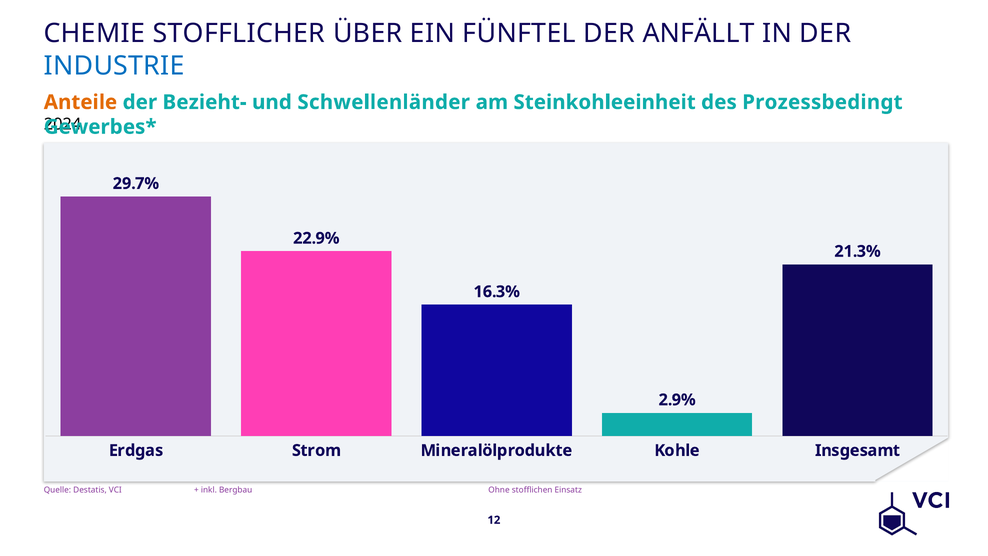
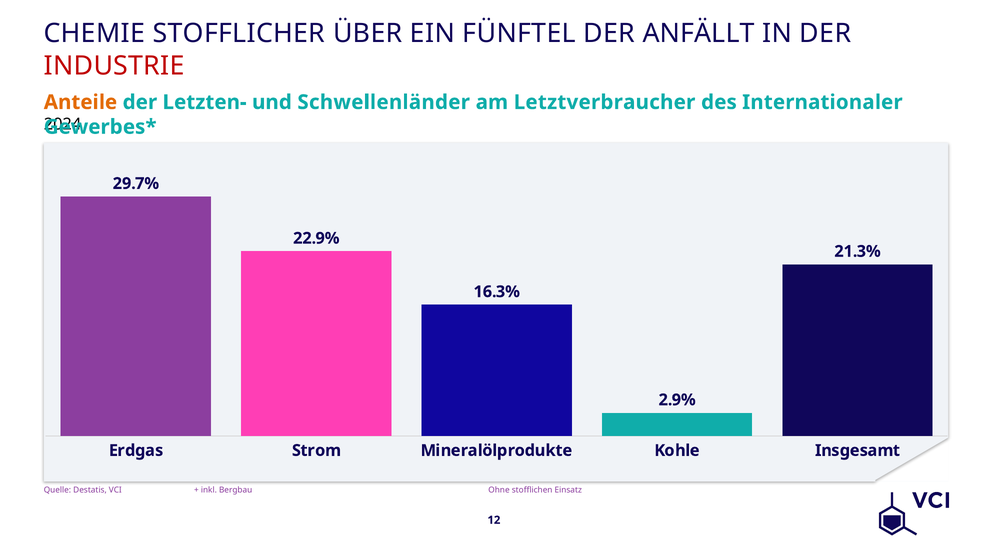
INDUSTRIE colour: blue -> red
Bezieht-: Bezieht- -> Letzten-
Steinkohleeinheit: Steinkohleeinheit -> Letztverbraucher
Prozessbedingt: Prozessbedingt -> Internationaler
